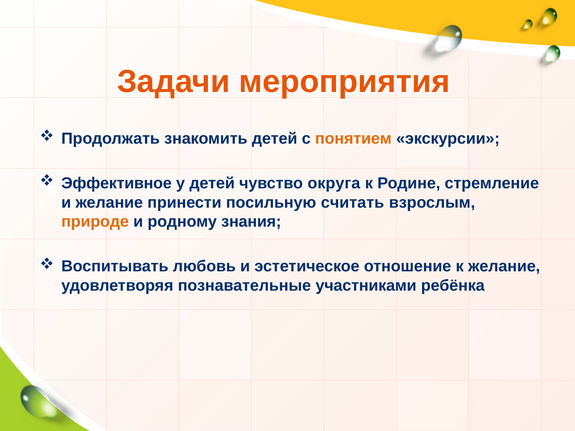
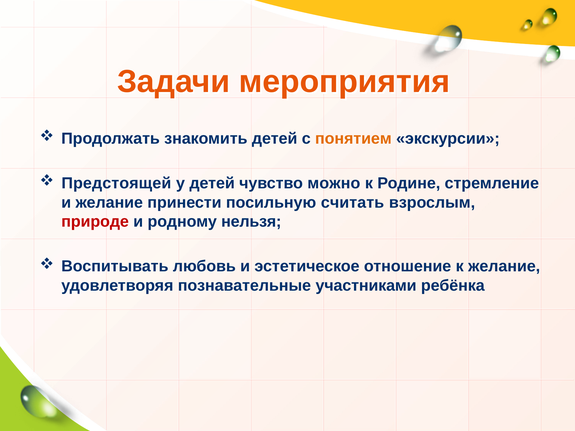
Эффективное: Эффективное -> Предстоящей
округа: округа -> можно
природе colour: orange -> red
знания: знания -> нельзя
